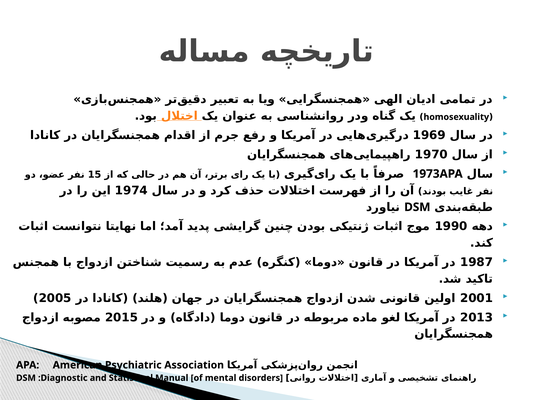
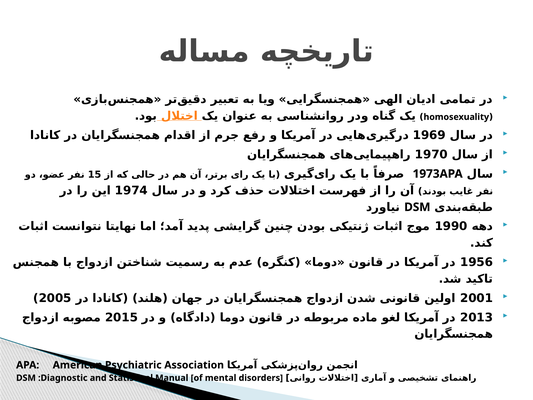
1987: 1987 -> 1956
